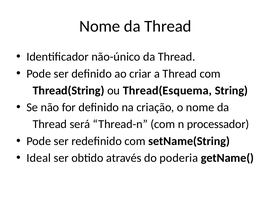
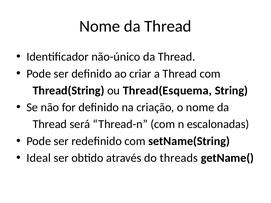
processador: processador -> escalonadas
poderia: poderia -> threads
